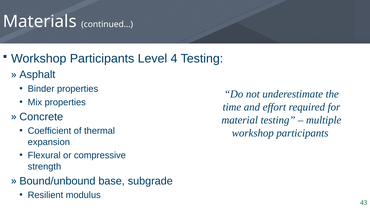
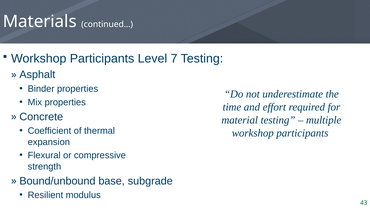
4: 4 -> 7
